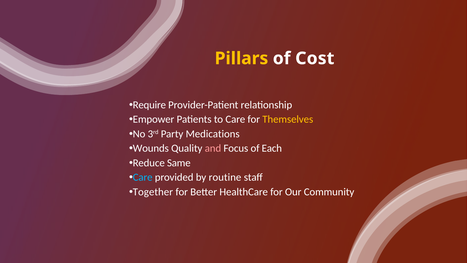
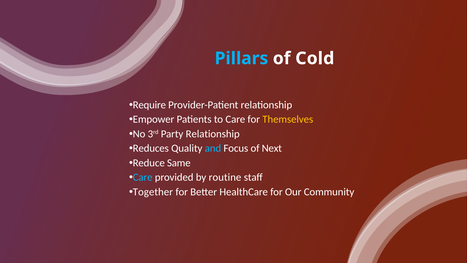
Pillars colour: yellow -> light blue
Cost: Cost -> Cold
Party Medications: Medications -> Relationship
Wounds: Wounds -> Reduces
and colour: pink -> light blue
Each: Each -> Next
